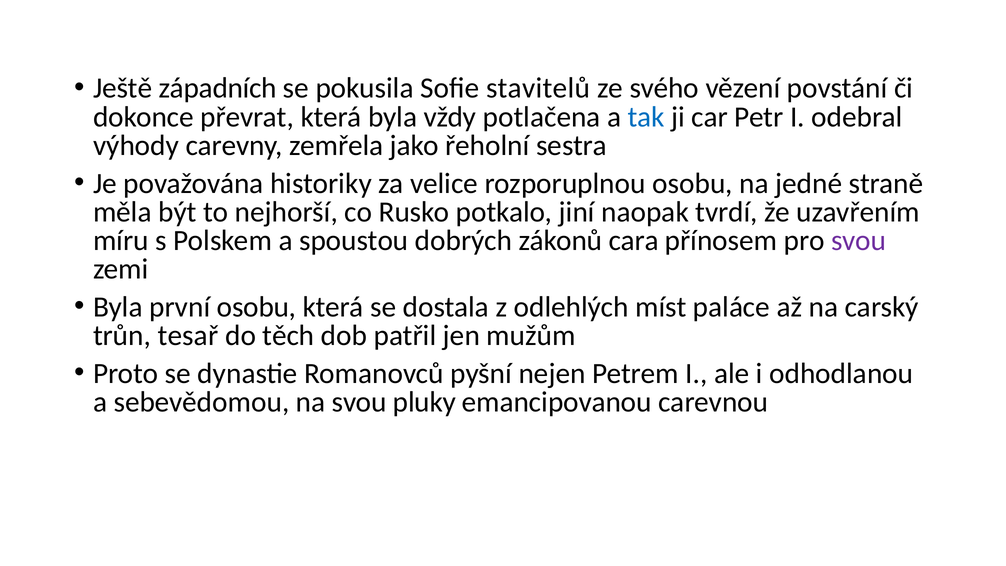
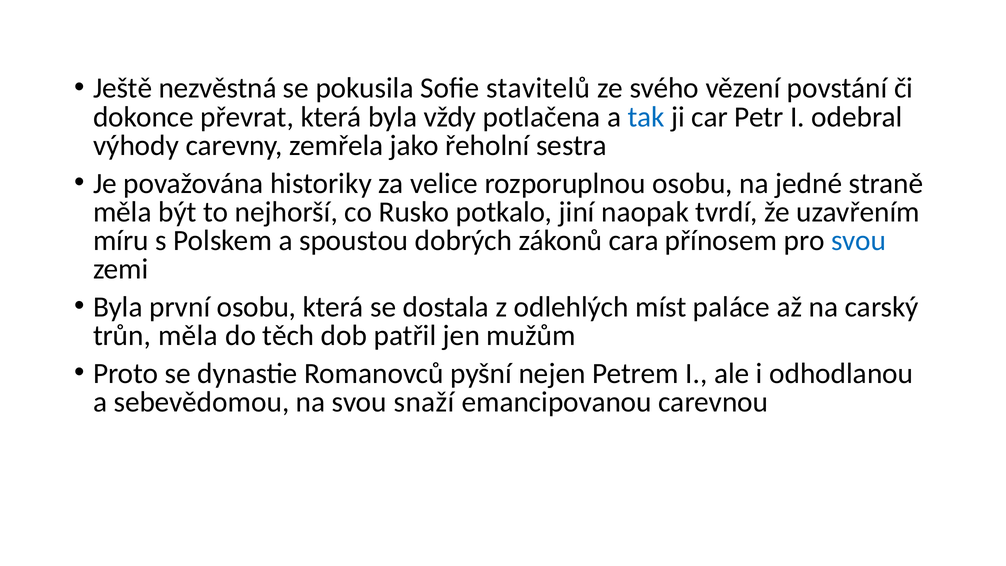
západních: západních -> nezvěstná
svou at (859, 240) colour: purple -> blue
trůn tesař: tesař -> měla
pluky: pluky -> snaží
